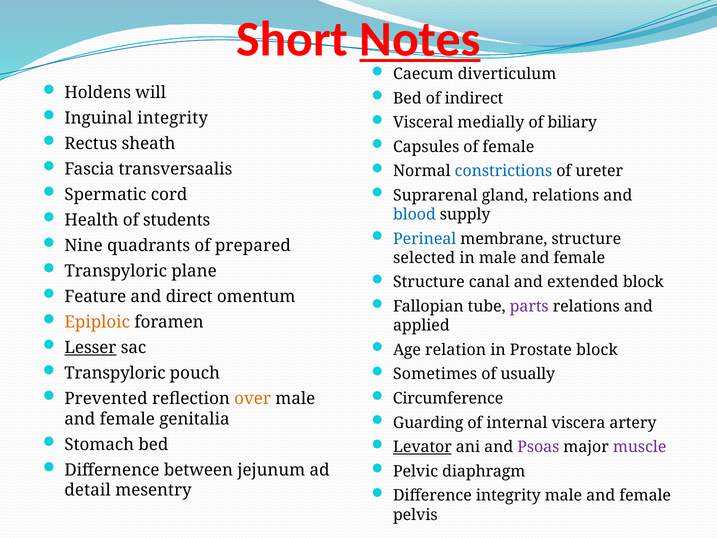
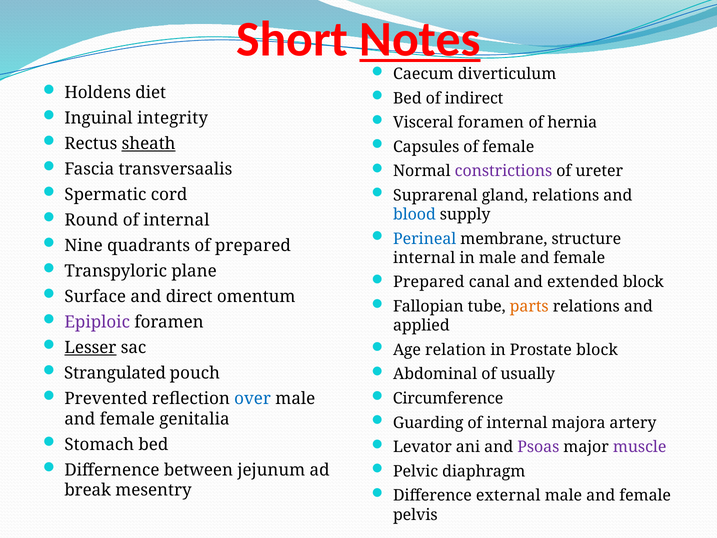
will: will -> diet
Visceral medially: medially -> foramen
biliary: biliary -> hernia
sheath underline: none -> present
constrictions colour: blue -> purple
Health: Health -> Round
students at (177, 220): students -> internal
selected at (424, 258): selected -> internal
Structure at (429, 282): Structure -> Prepared
Feature: Feature -> Surface
parts colour: purple -> orange
Epiploic colour: orange -> purple
Transpyloric at (115, 373): Transpyloric -> Strangulated
Sometimes: Sometimes -> Abdominal
over colour: orange -> blue
viscera: viscera -> majora
Levator underline: present -> none
detail: detail -> break
Difference integrity: integrity -> external
